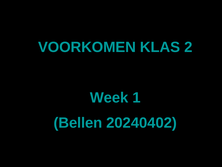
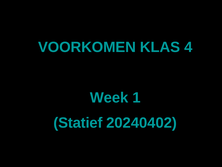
2: 2 -> 4
Bellen: Bellen -> Statief
